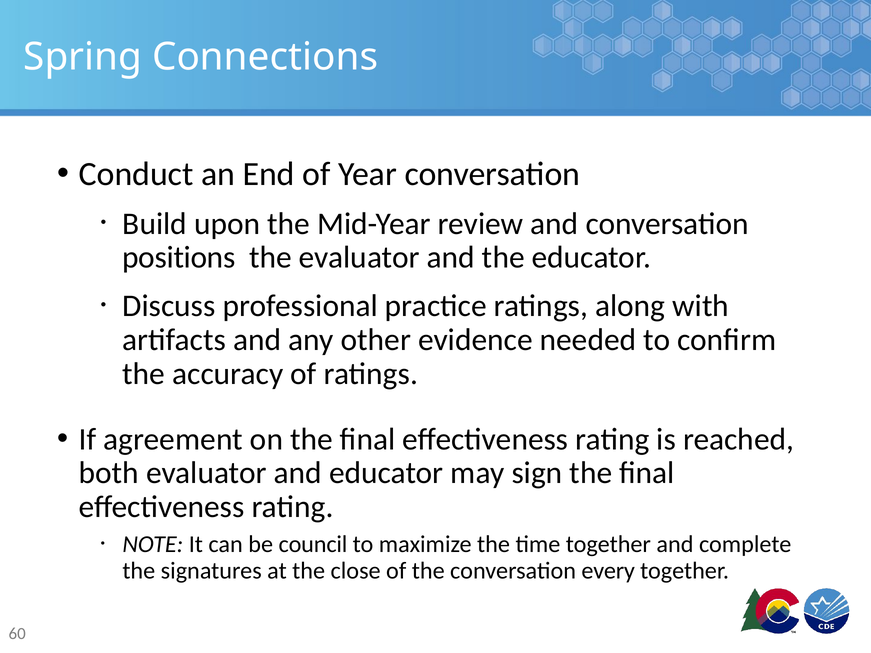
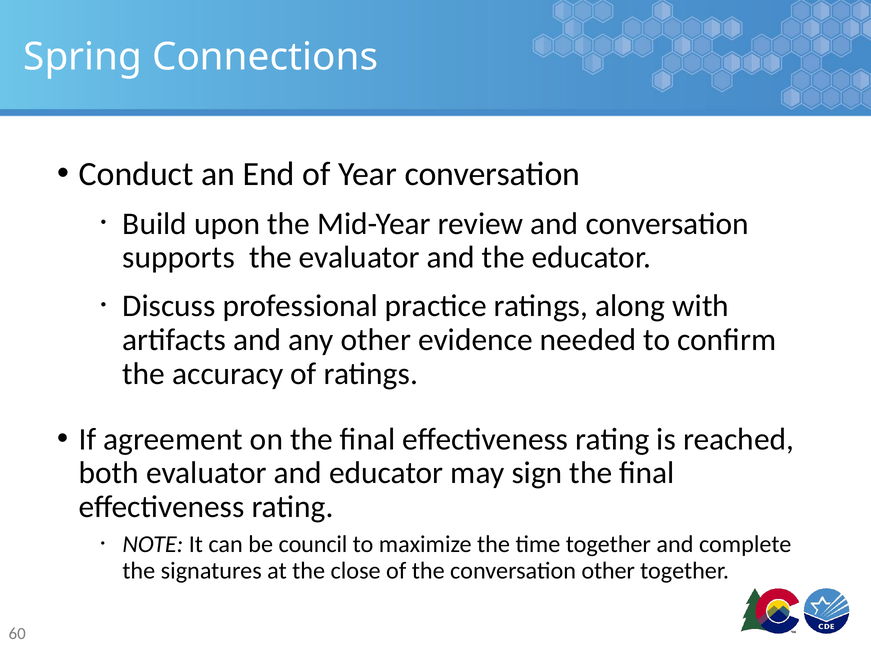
positions: positions -> supports
conversation every: every -> other
